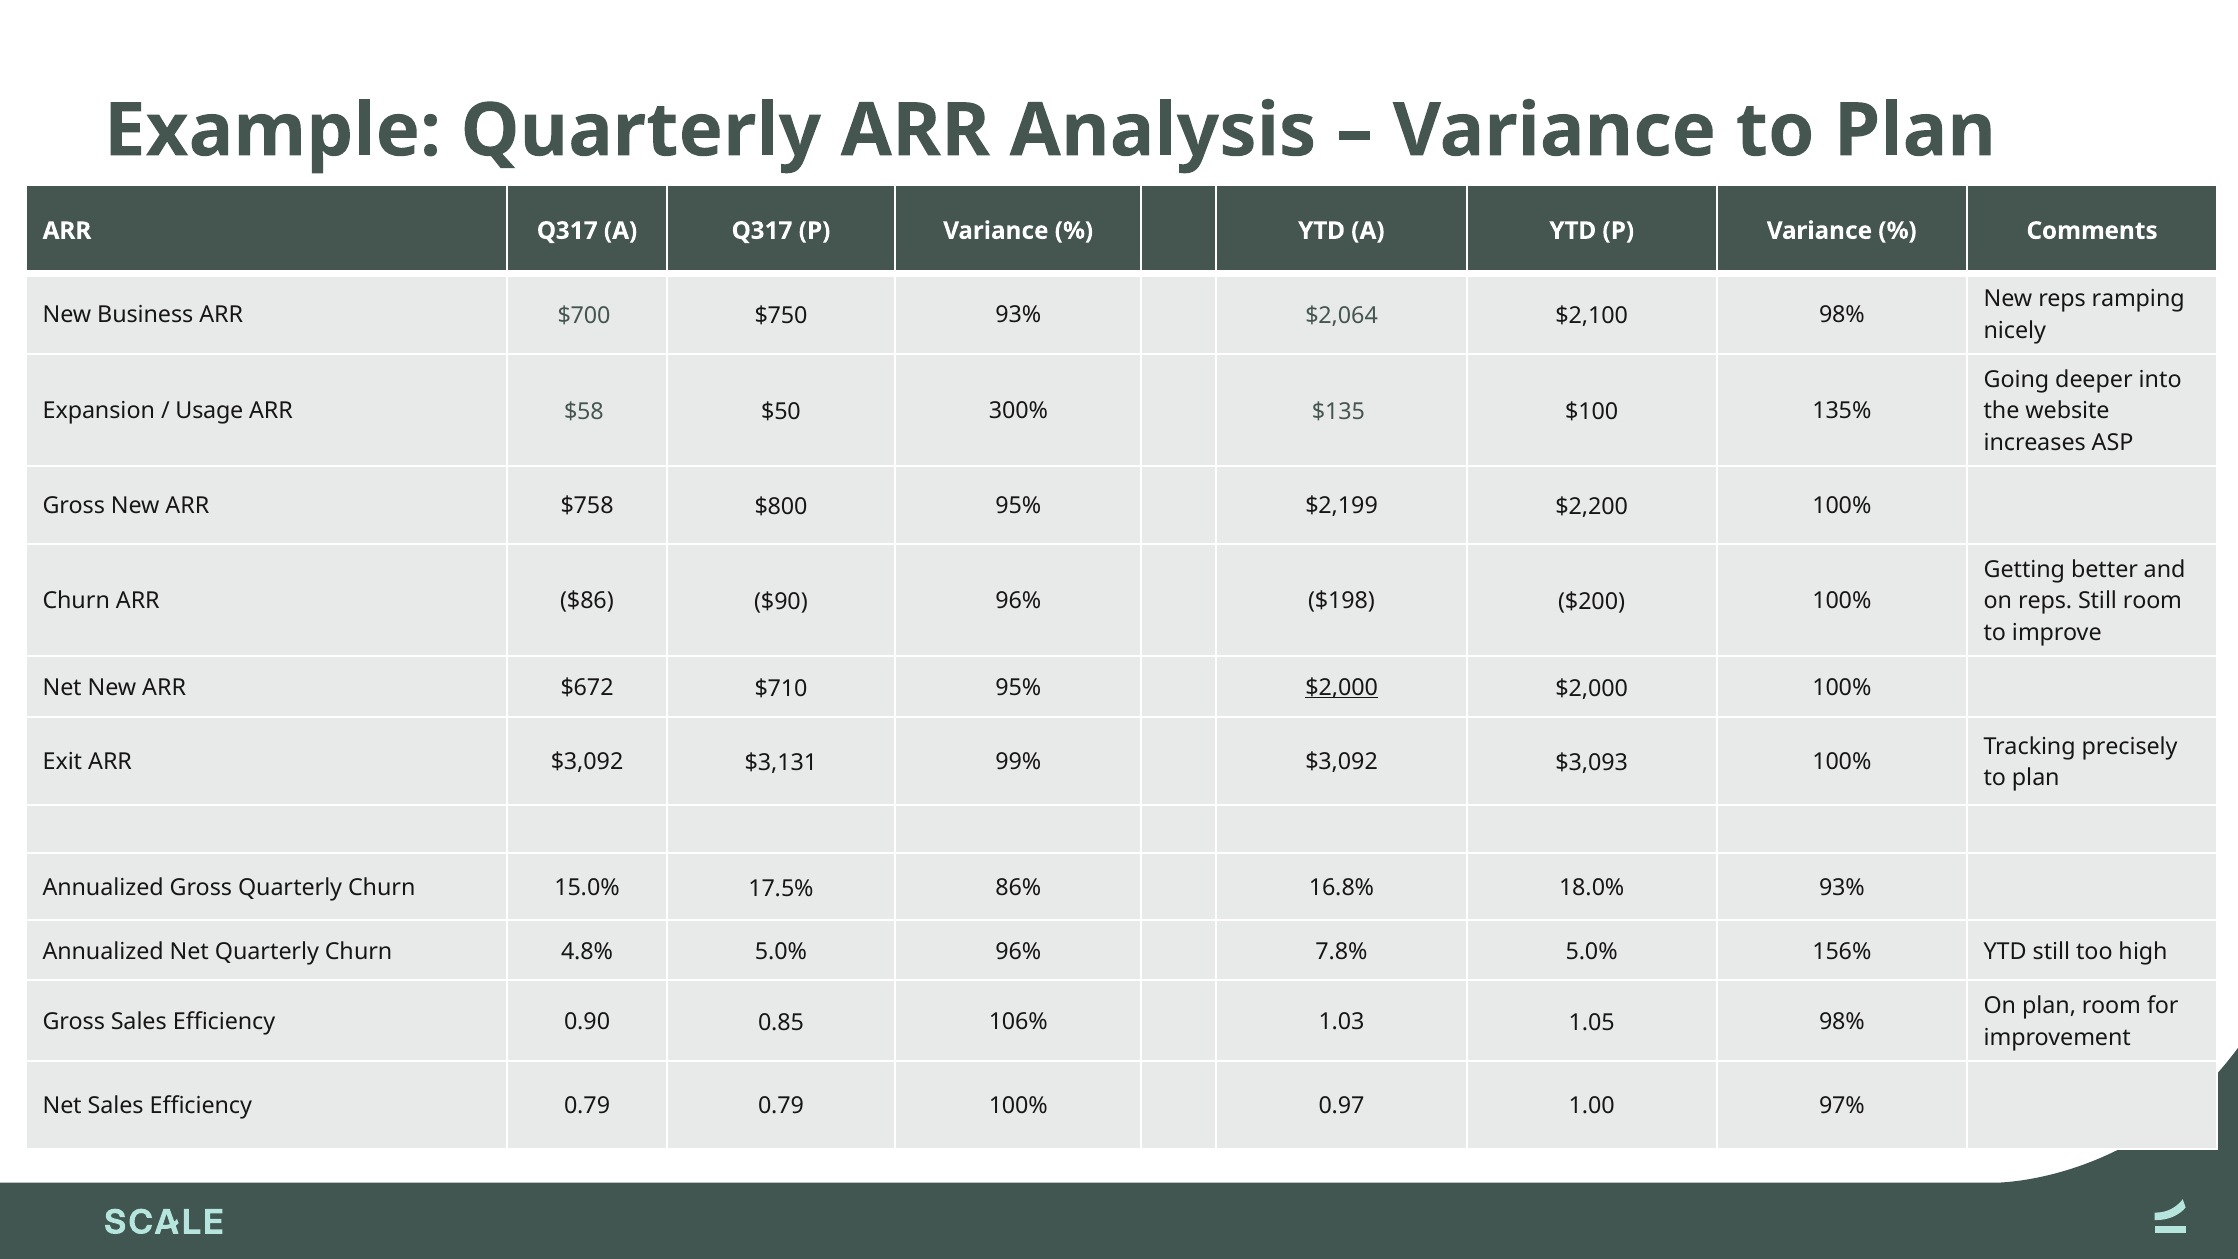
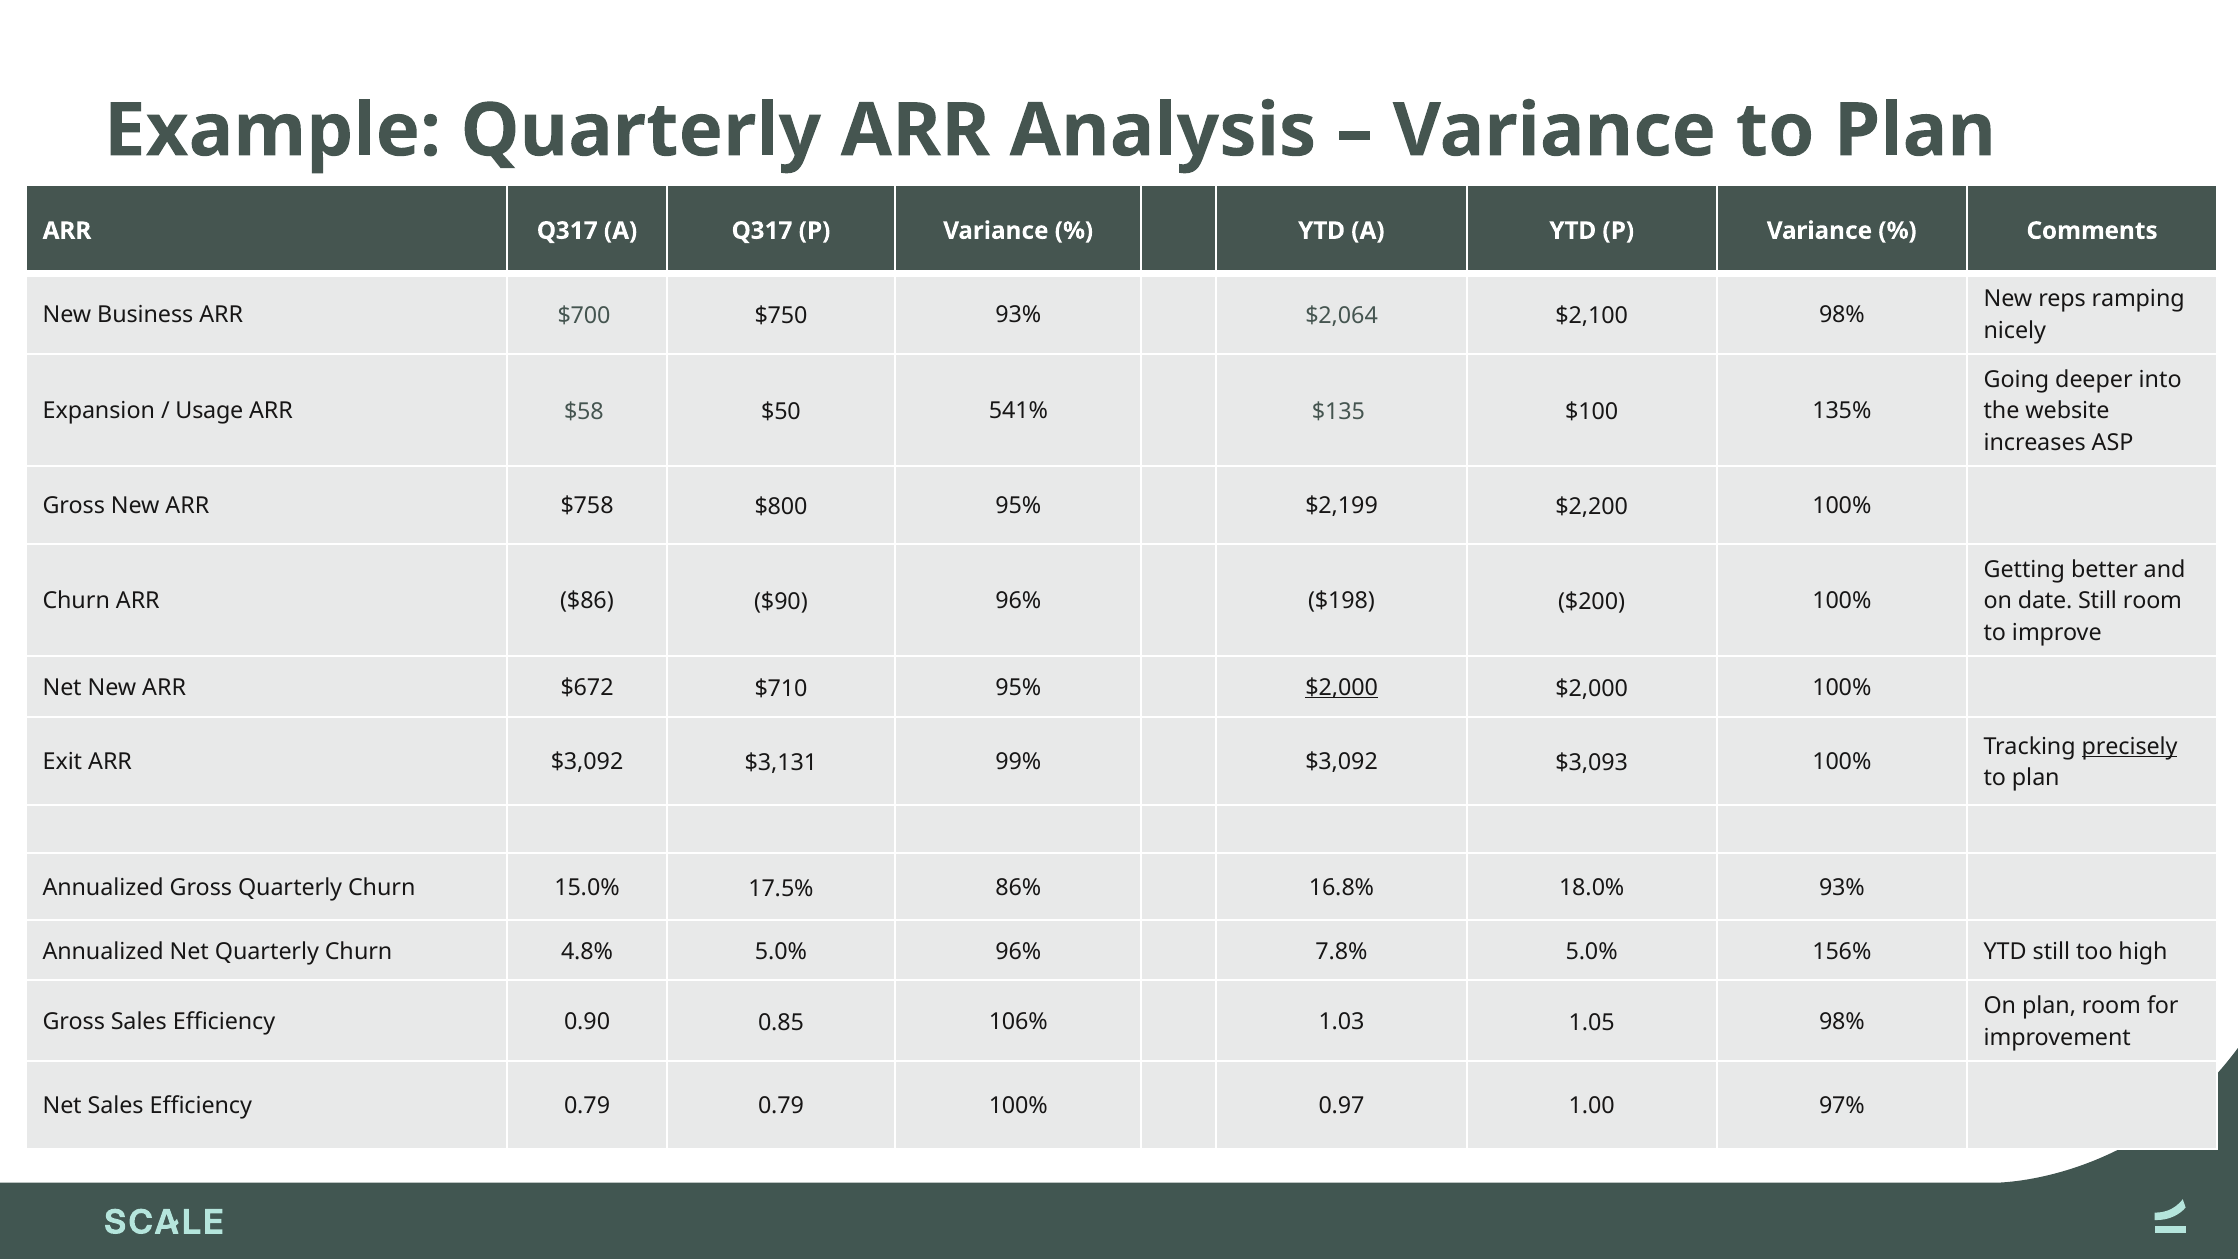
300%: 300% -> 541%
on reps: reps -> date
precisely underline: none -> present
